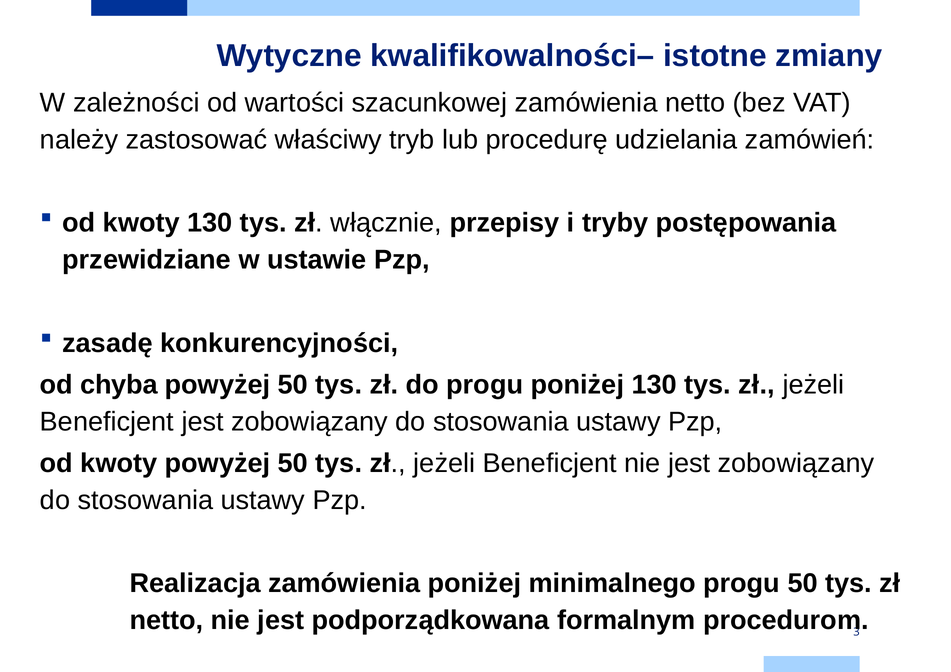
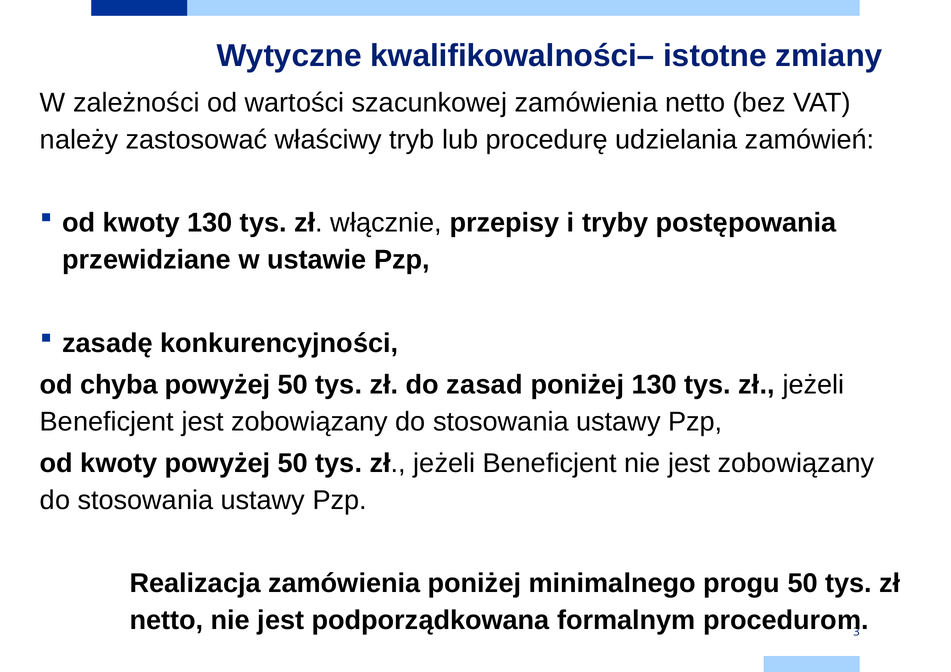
do progu: progu -> zasad
